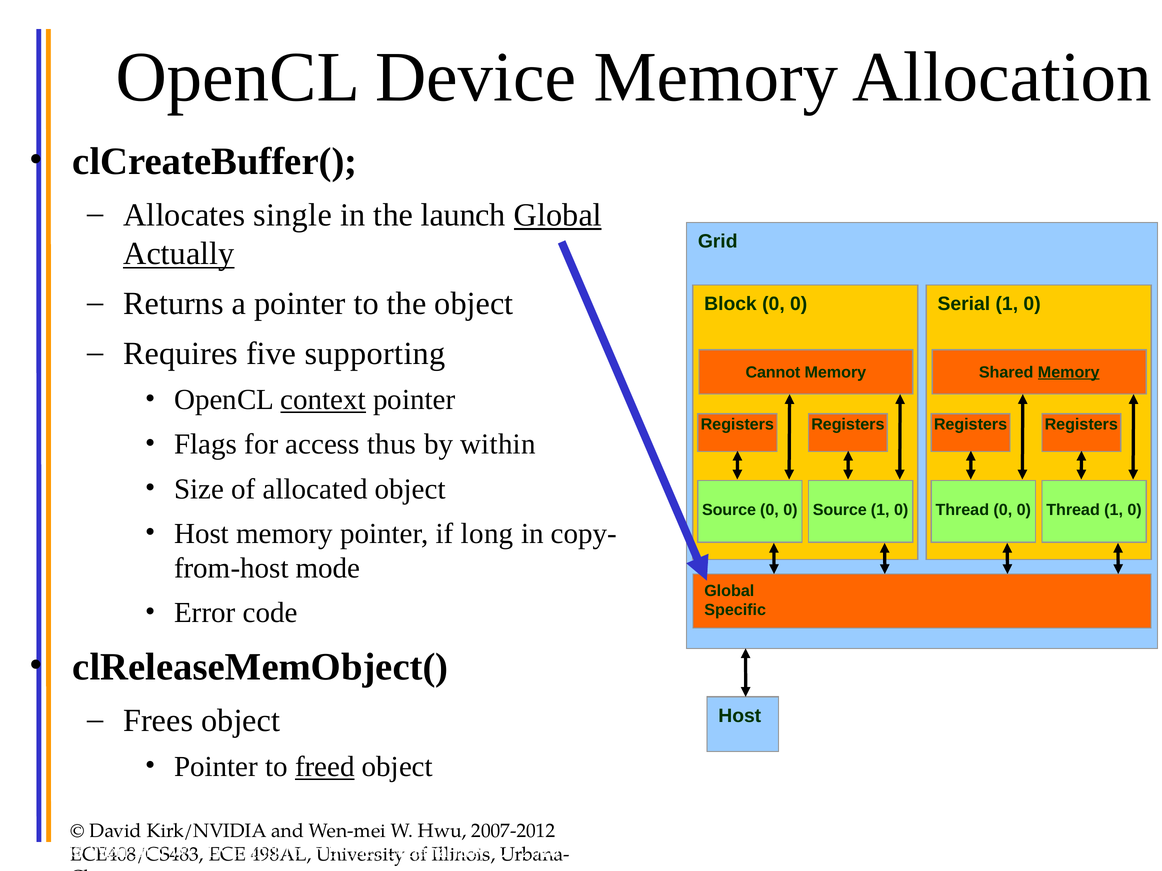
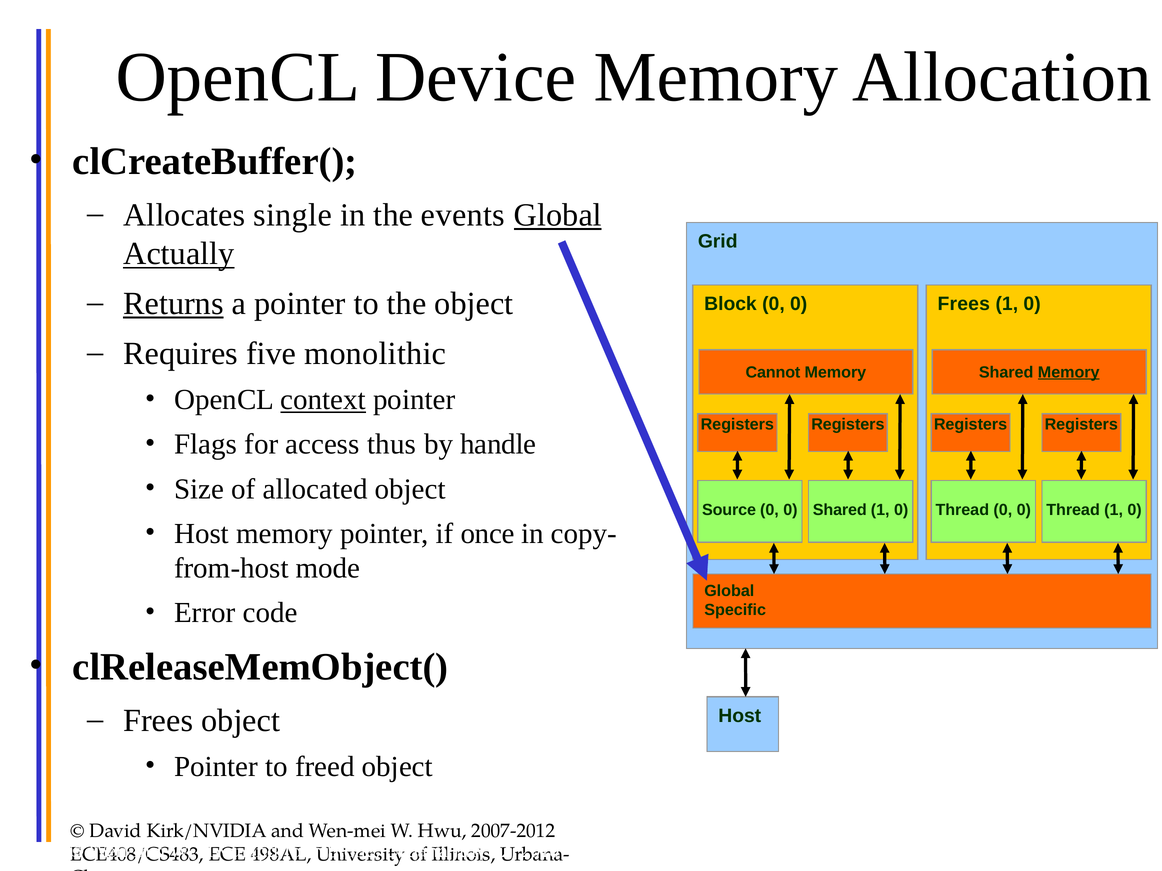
launch: launch -> events
Returns underline: none -> present
Serial at (964, 304): Serial -> Frees
supporting: supporting -> monolithic
within: within -> handle
Source at (840, 510): Source -> Shared
long: long -> once
freed underline: present -> none
